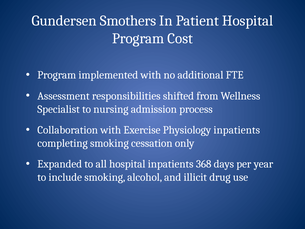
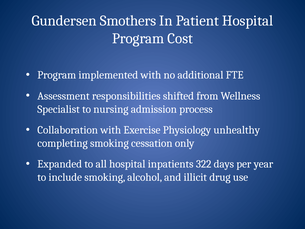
Physiology inpatients: inpatients -> unhealthy
368: 368 -> 322
